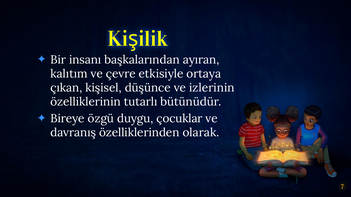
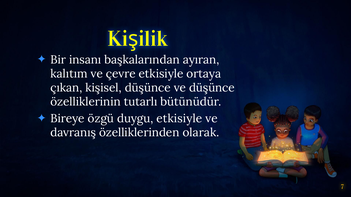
ve izlerinin: izlerinin -> düşünce
duygu çocuklar: çocuklar -> etkisiyle
